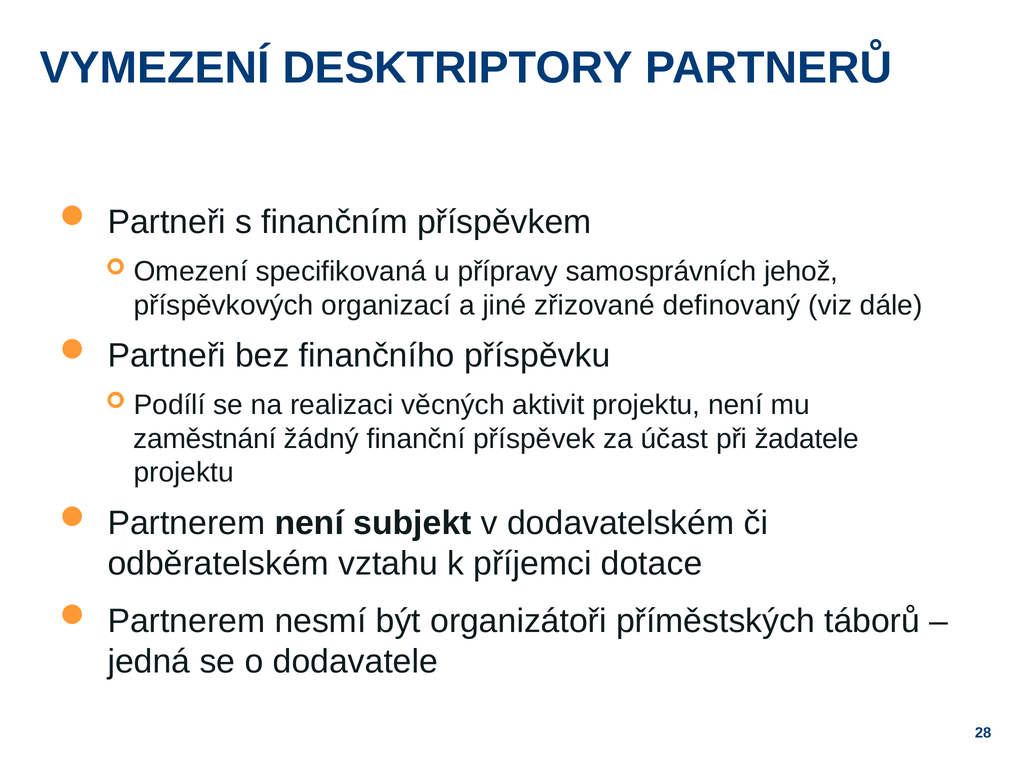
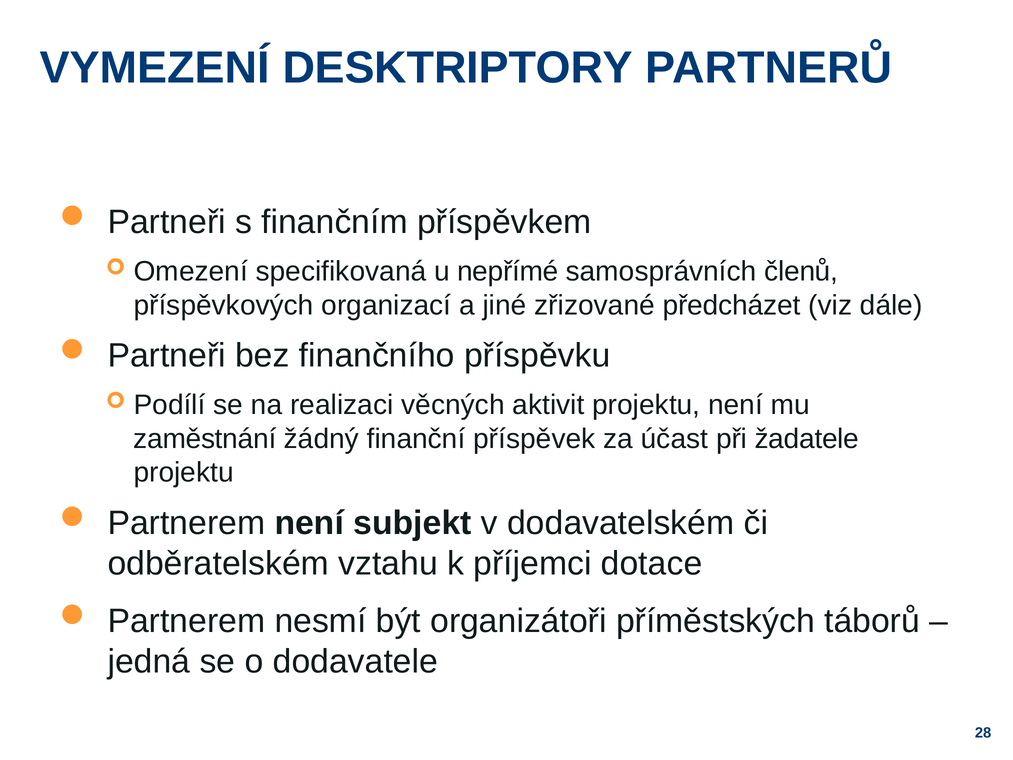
přípravy: přípravy -> nepřímé
jehož: jehož -> členů
definovaný: definovaný -> předcházet
